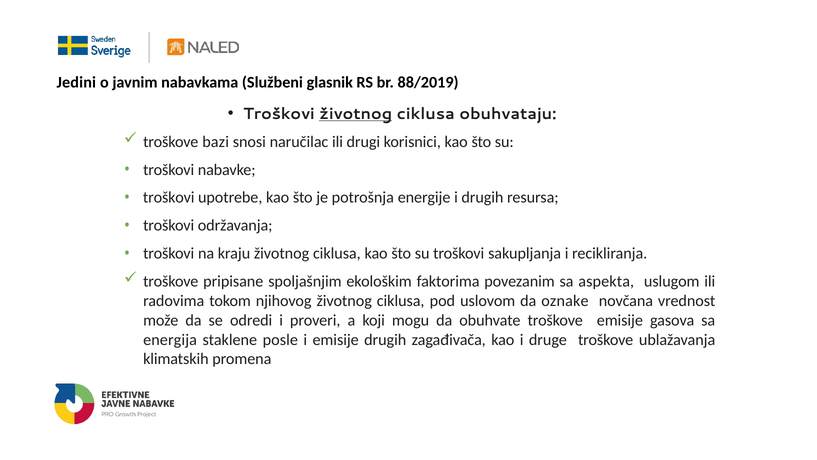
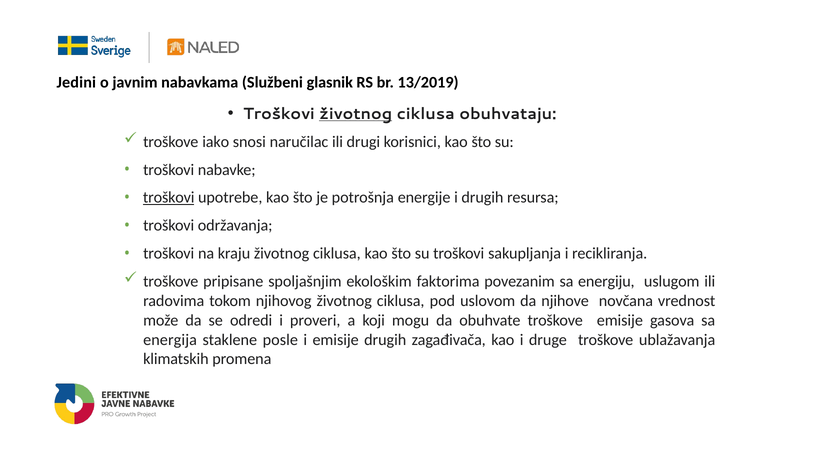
88/2019: 88/2019 -> 13/2019
bazi: bazi -> iako
troškovi at (169, 197) underline: none -> present
aspekta: aspekta -> energiju
oznake: oznake -> njihove
